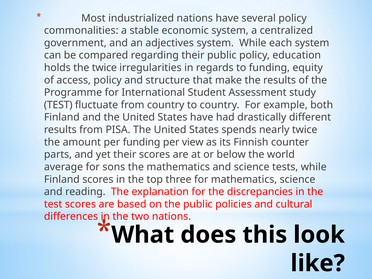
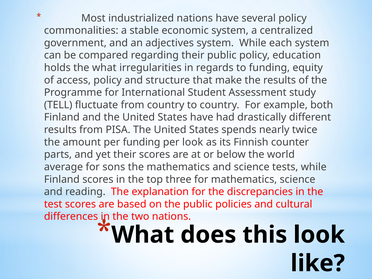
the twice: twice -> what
TEST at (58, 105): TEST -> TELL
per view: view -> look
